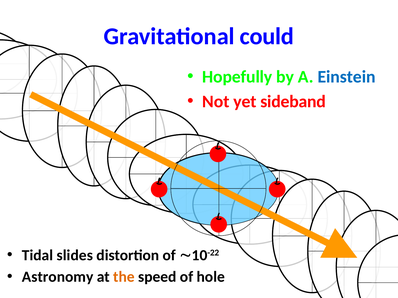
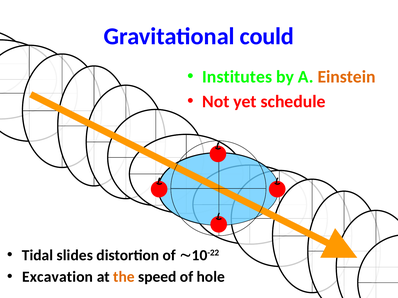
Hopefully: Hopefully -> Institutes
Einstein colour: blue -> orange
sideband: sideband -> schedule
Astronomy: Astronomy -> Excavation
